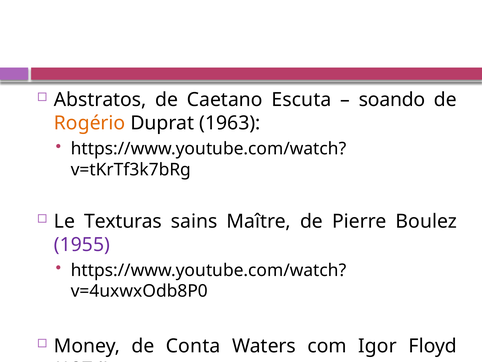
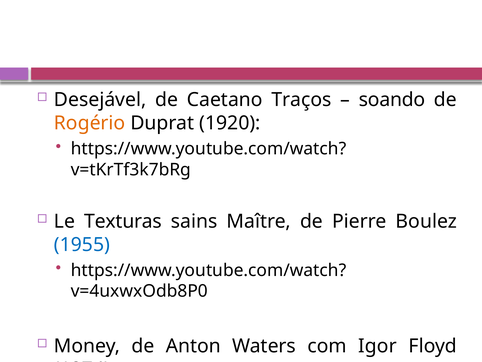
Abstratos: Abstratos -> Desejável
Escuta: Escuta -> Traços
1963: 1963 -> 1920
1955 colour: purple -> blue
Conta: Conta -> Anton
